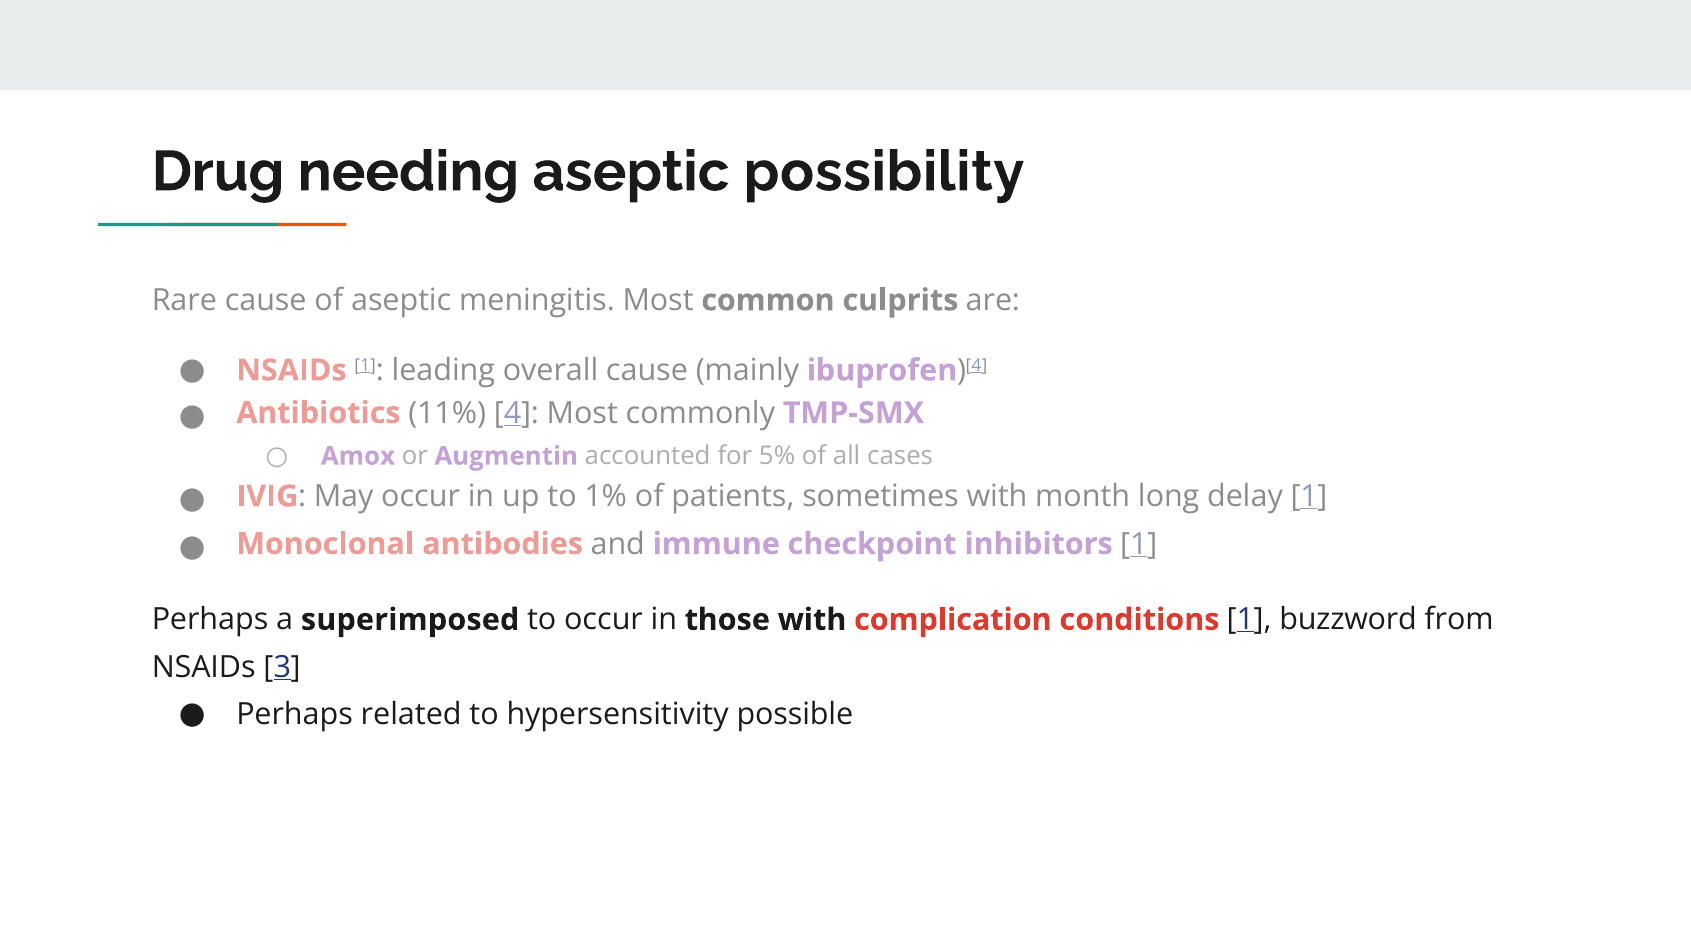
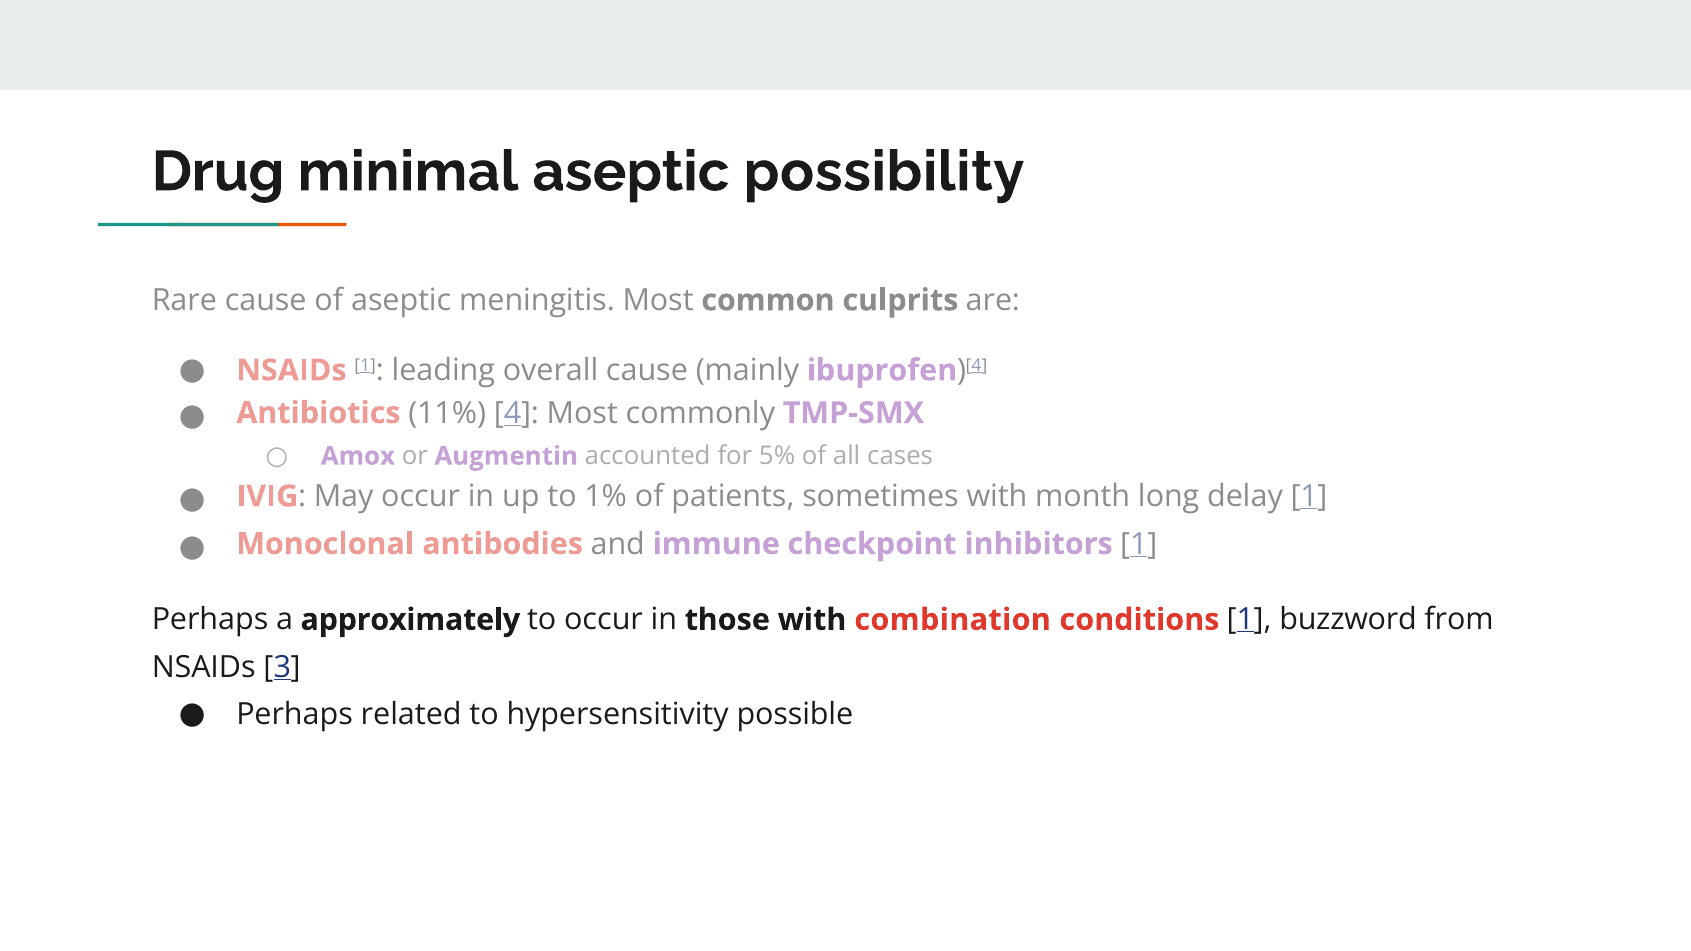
needing: needing -> minimal
superimposed: superimposed -> approximately
complication: complication -> combination
